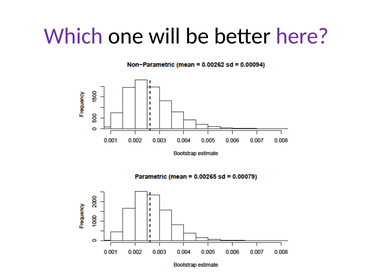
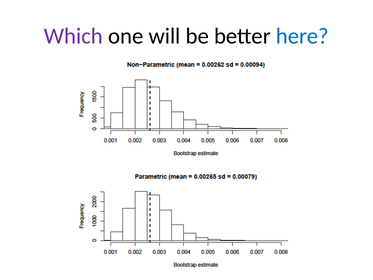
here colour: purple -> blue
